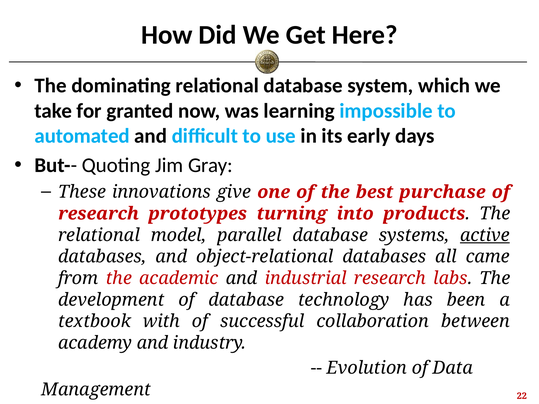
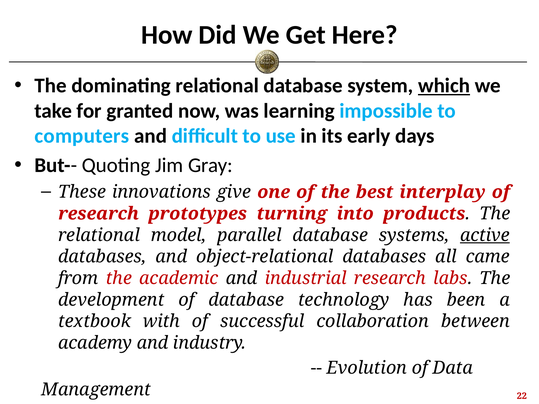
which underline: none -> present
automated: automated -> computers
purchase: purchase -> interplay
